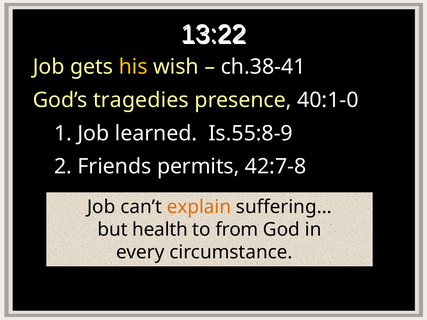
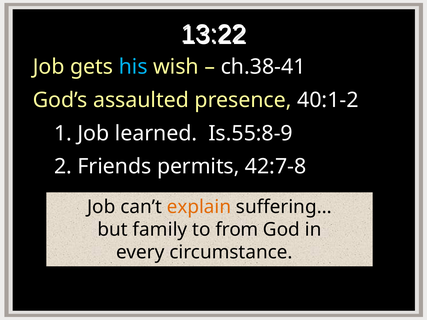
his colour: yellow -> light blue
tragedies: tragedies -> assaulted
40:1-0: 40:1-0 -> 40:1-2
health: health -> family
